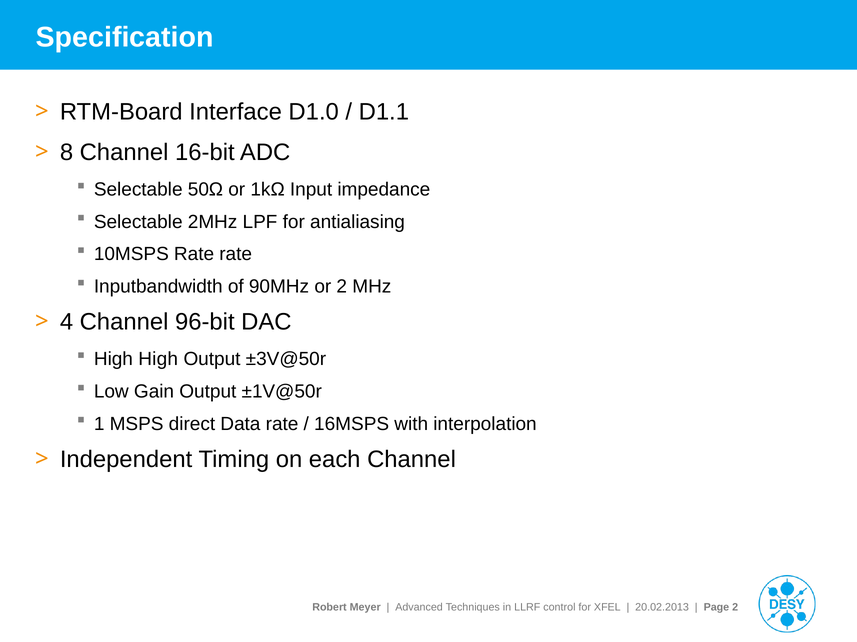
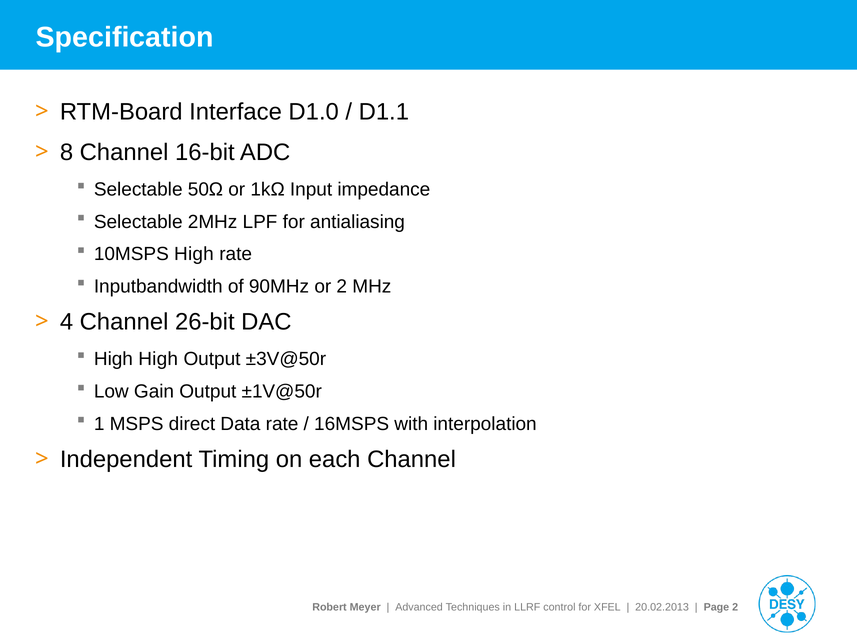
10MSPS Rate: Rate -> High
96-bit: 96-bit -> 26-bit
